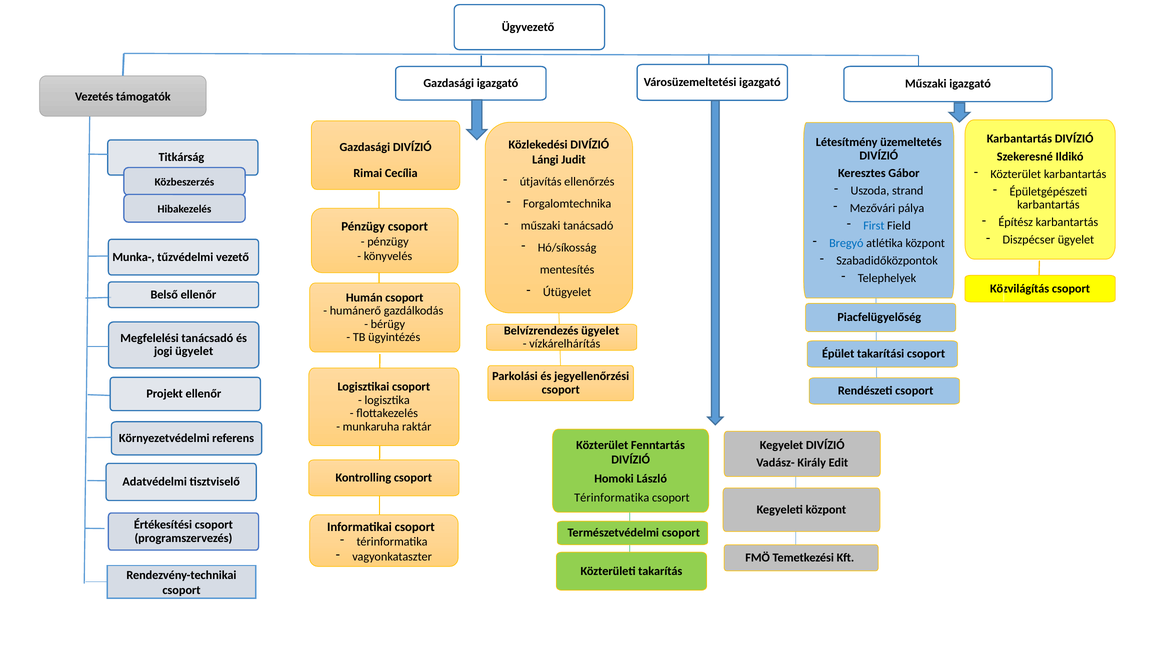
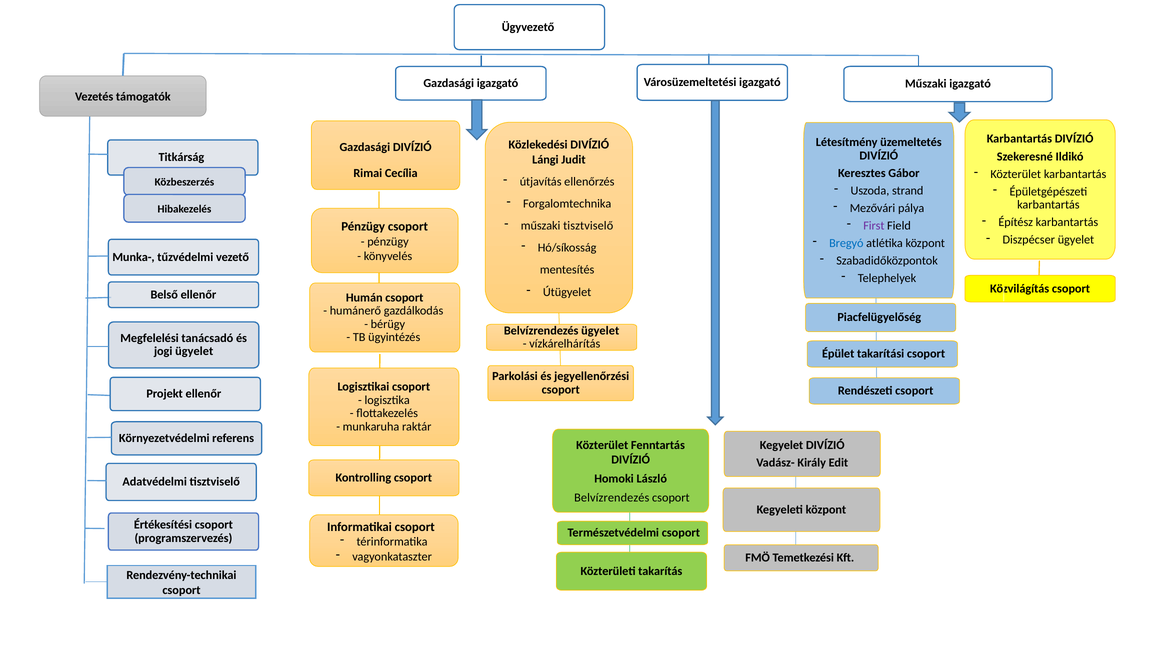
műszaki tanácsadó: tanácsadó -> tisztviselő
First colour: blue -> purple
Térinformatika at (612, 498): Térinformatika -> Belvízrendezés
